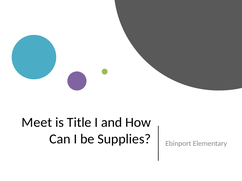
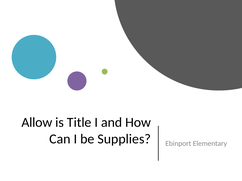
Meet: Meet -> Allow
